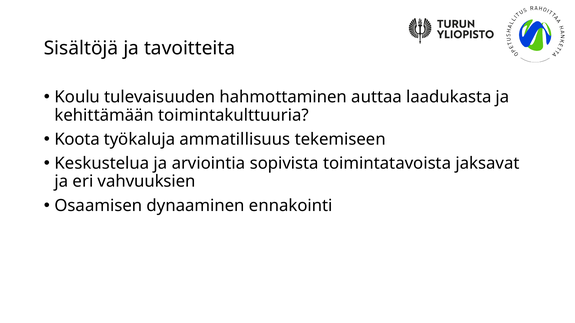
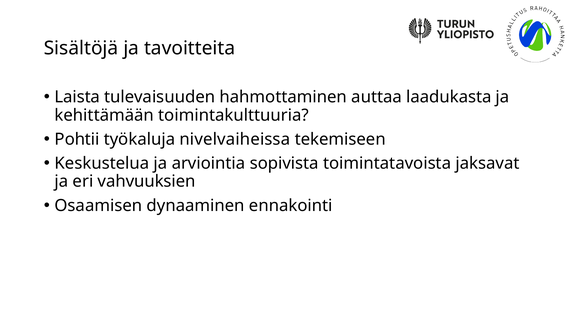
Koulu: Koulu -> Laista
Koota: Koota -> Pohtii
ammatillisuus: ammatillisuus -> nivelvaiheissa
